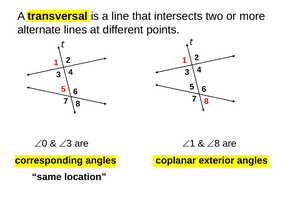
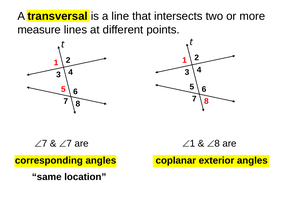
alternate: alternate -> measure
0 at (45, 144): 0 -> 7
3 at (69, 144): 3 -> 7
